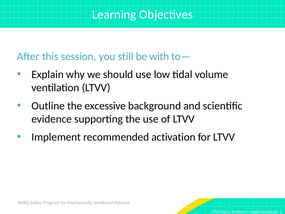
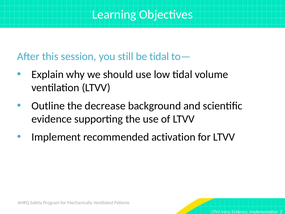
be with: with -> tidal
excessive: excessive -> decrease
